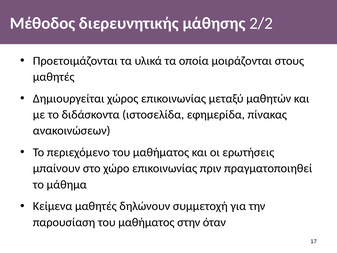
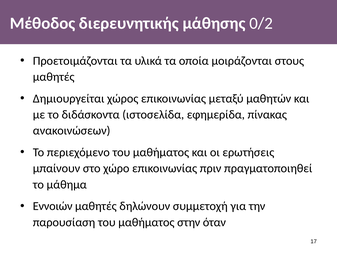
2/2: 2/2 -> 0/2
Κείμενα: Κείμενα -> Εννοιών
